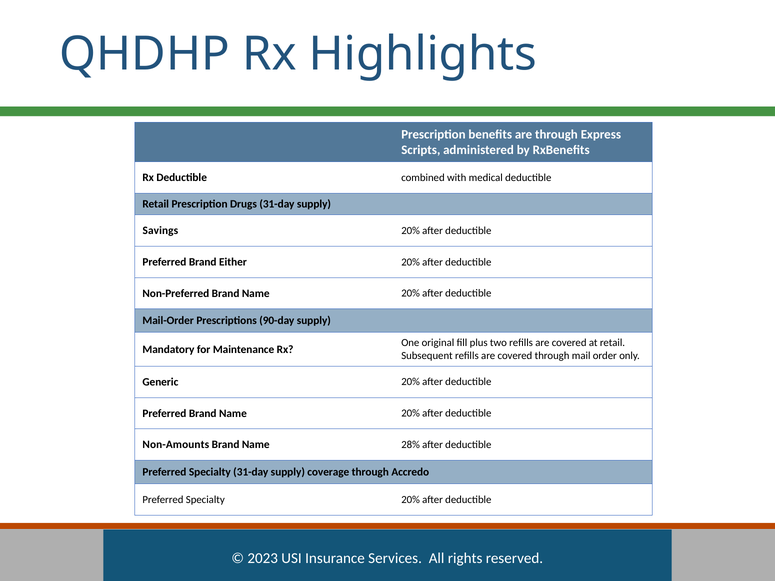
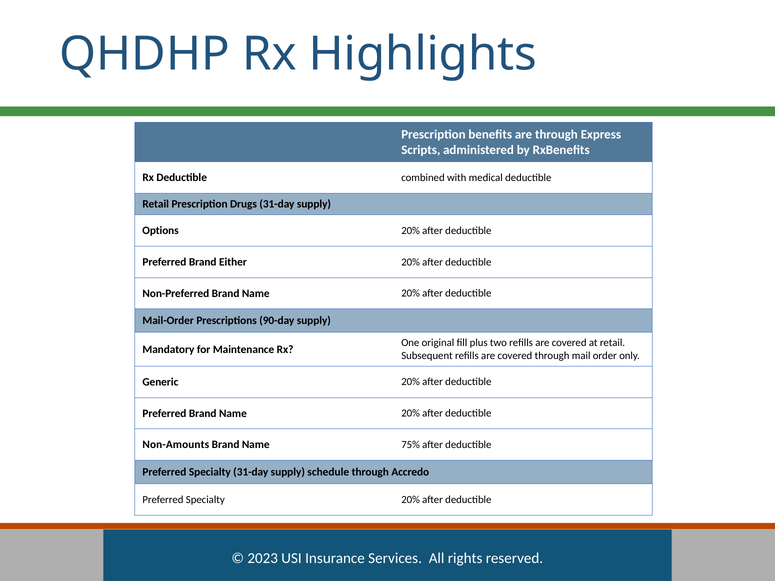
Savings: Savings -> Options
28%: 28% -> 75%
coverage: coverage -> schedule
